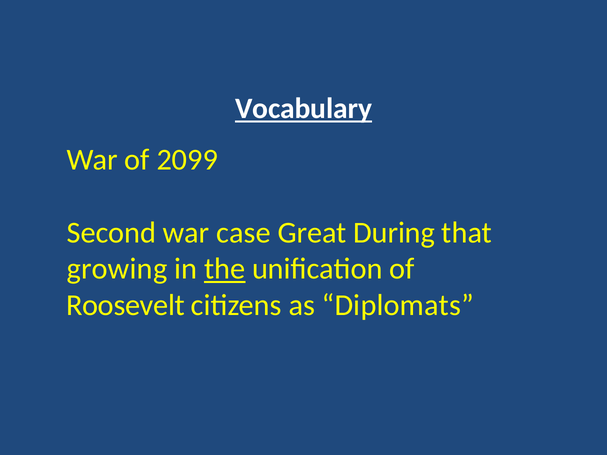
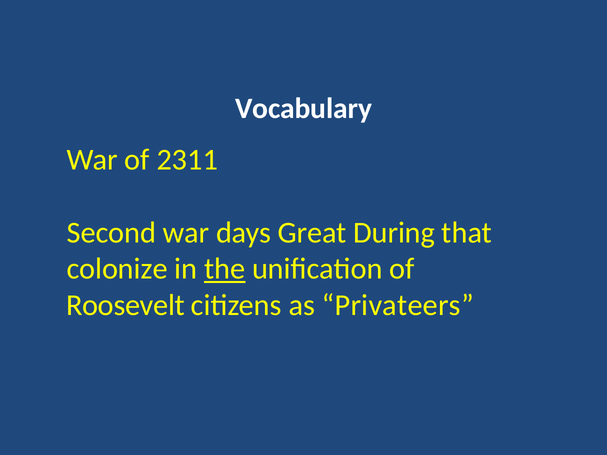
Vocabulary underline: present -> none
2099: 2099 -> 2311
case: case -> days
growing: growing -> colonize
Diplomats: Diplomats -> Privateers
